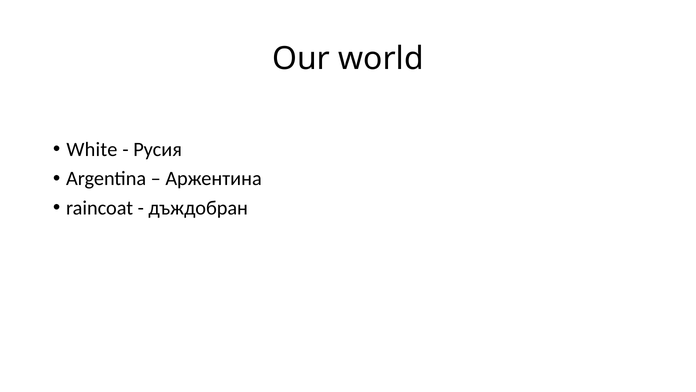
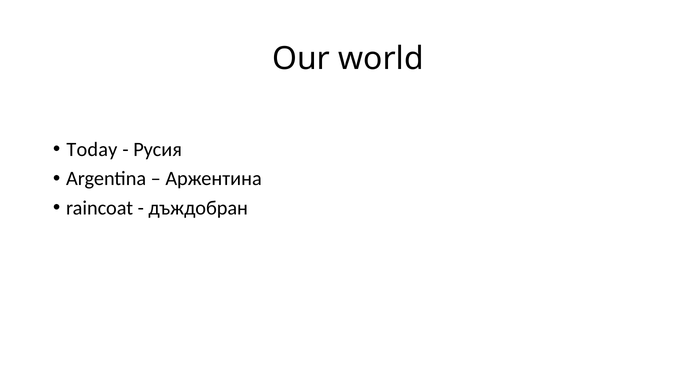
White: White -> Today
